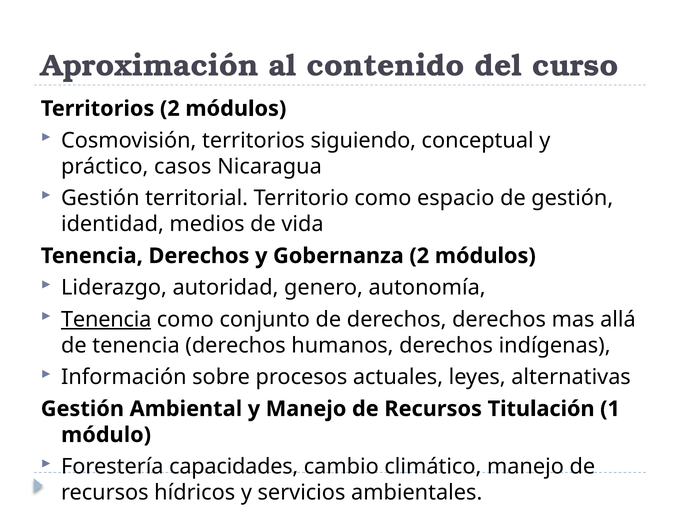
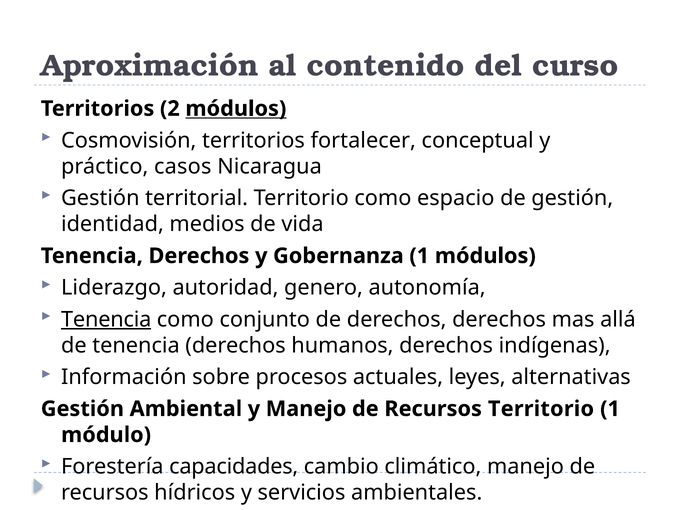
módulos at (236, 109) underline: none -> present
siguiendo: siguiendo -> fortalecer
Gobernanza 2: 2 -> 1
Recursos Titulación: Titulación -> Territorio
